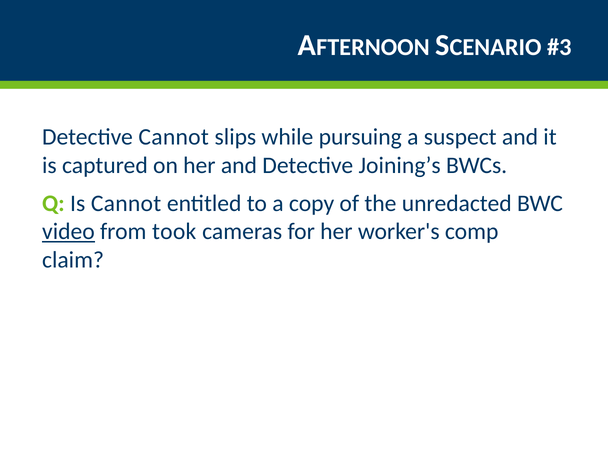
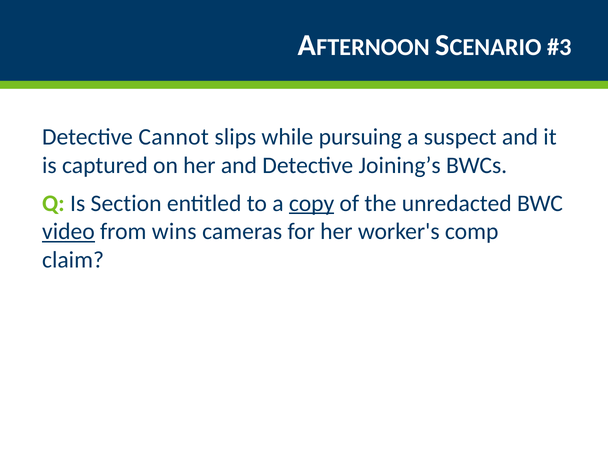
Is Cannot: Cannot -> Section
copy underline: none -> present
took: took -> wins
